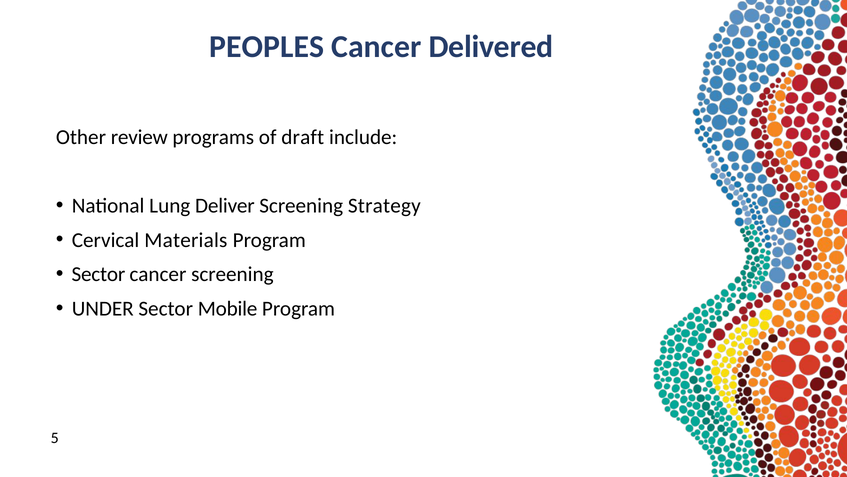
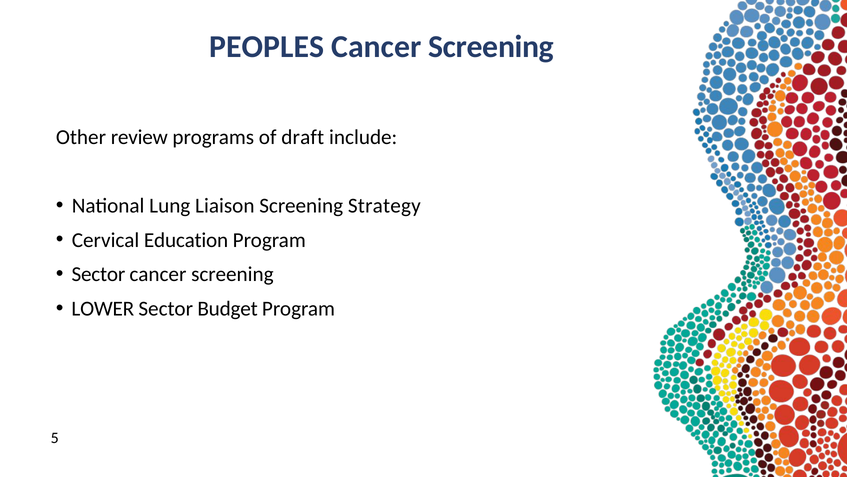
Delivered at (491, 47): Delivered -> Screening
Deliver: Deliver -> Liaison
Materials: Materials -> Education
UNDER: UNDER -> LOWER
Mobile: Mobile -> Budget
